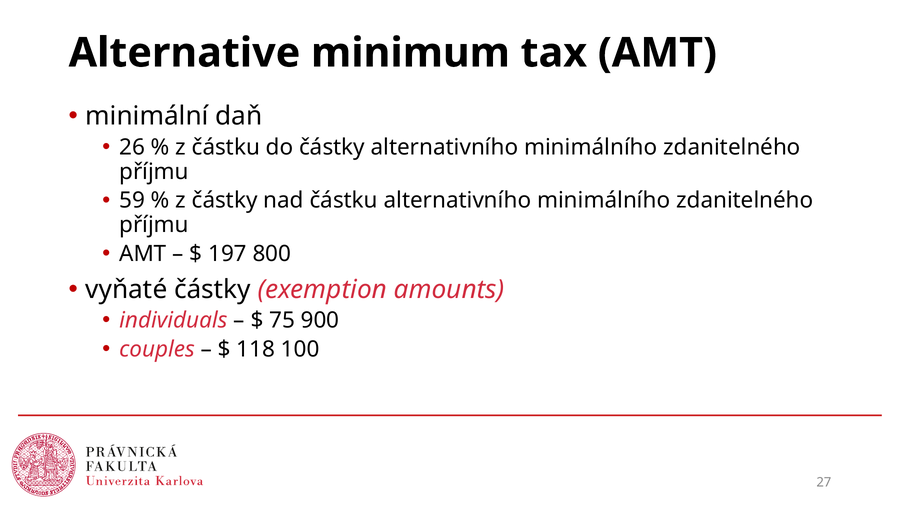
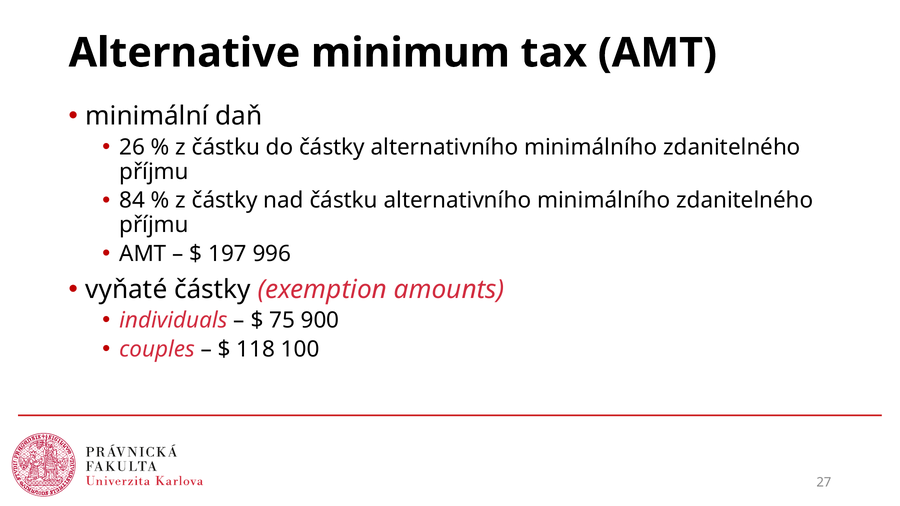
59: 59 -> 84
800: 800 -> 996
